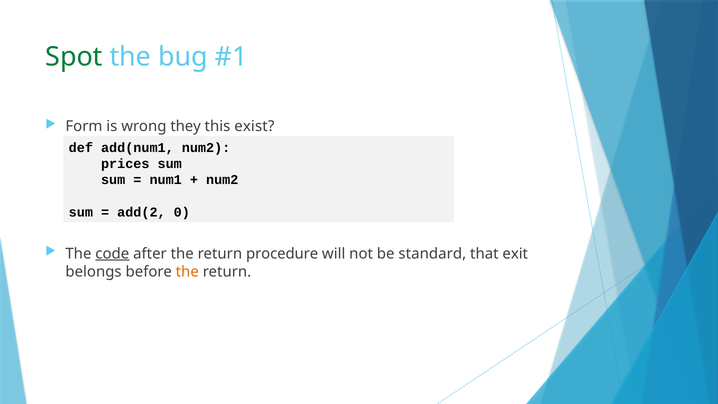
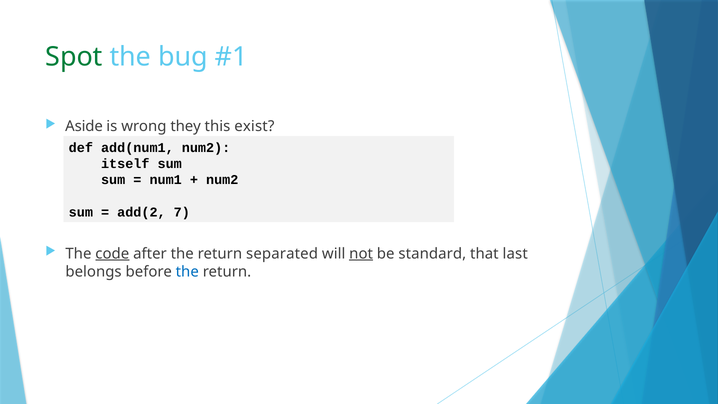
Form: Form -> Aside
prices: prices -> itself
0: 0 -> 7
procedure: procedure -> separated
not underline: none -> present
exit: exit -> last
the at (187, 272) colour: orange -> blue
